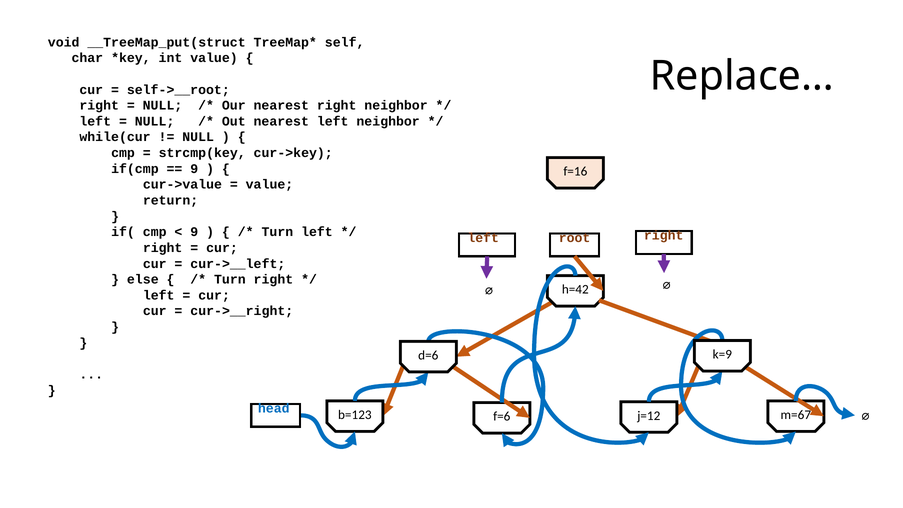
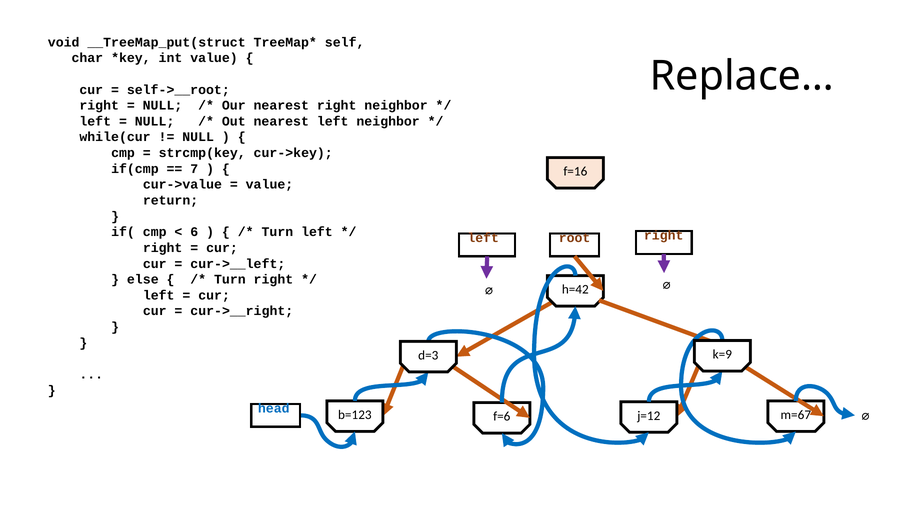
9 at (194, 169): 9 -> 7
9 at (194, 232): 9 -> 6
d=6: d=6 -> d=3
